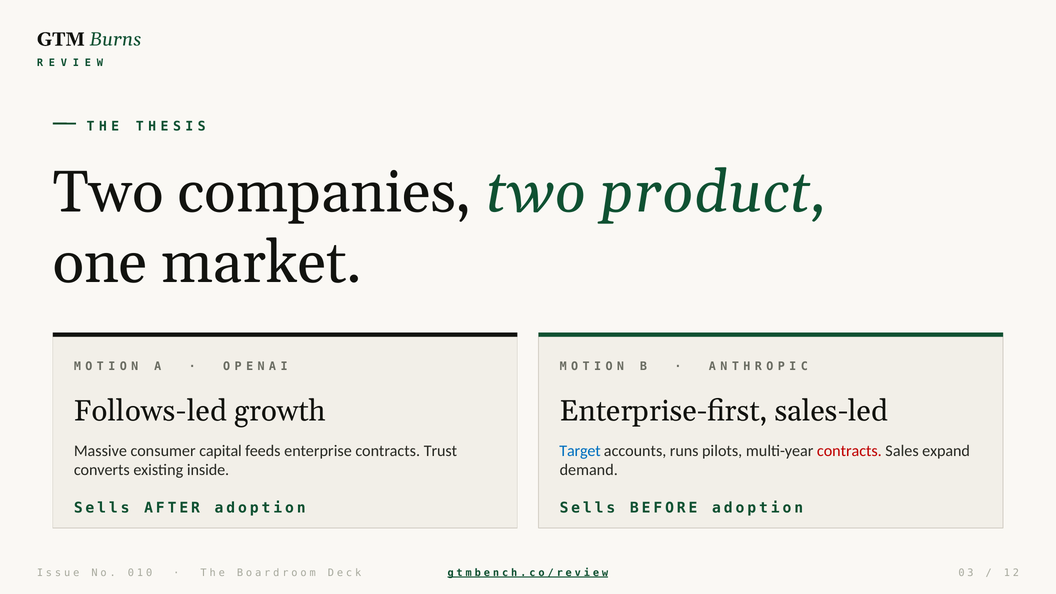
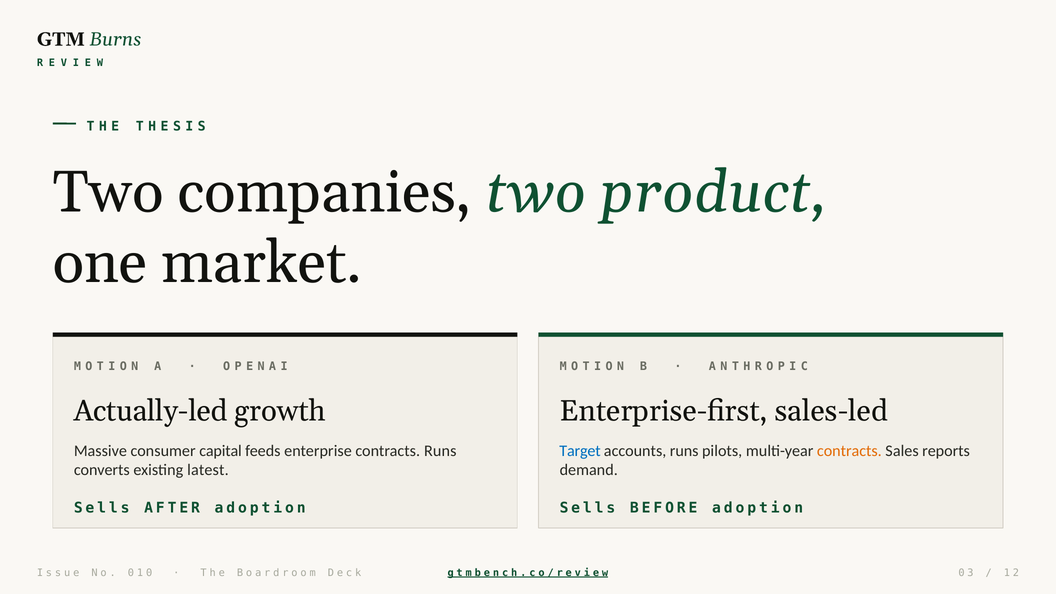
Follows-led: Follows-led -> Actually-led
contracts Trust: Trust -> Runs
contracts at (849, 451) colour: red -> orange
expand: expand -> reports
inside: inside -> latest
